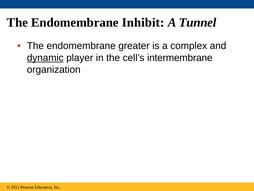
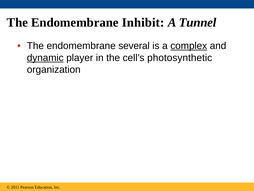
greater: greater -> several
complex underline: none -> present
intermembrane: intermembrane -> photosynthetic
